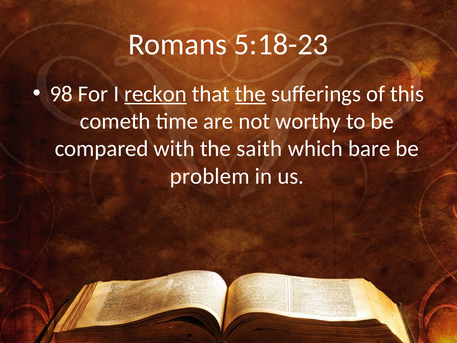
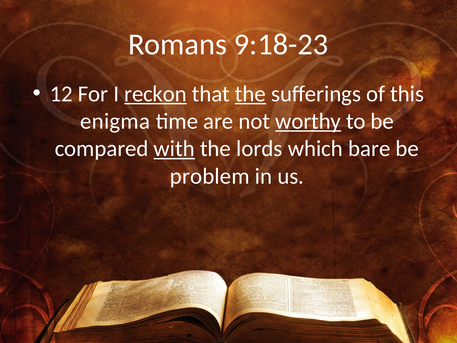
5:18-23: 5:18-23 -> 9:18-23
98: 98 -> 12
cometh: cometh -> enigma
worthy underline: none -> present
with underline: none -> present
saith: saith -> lords
